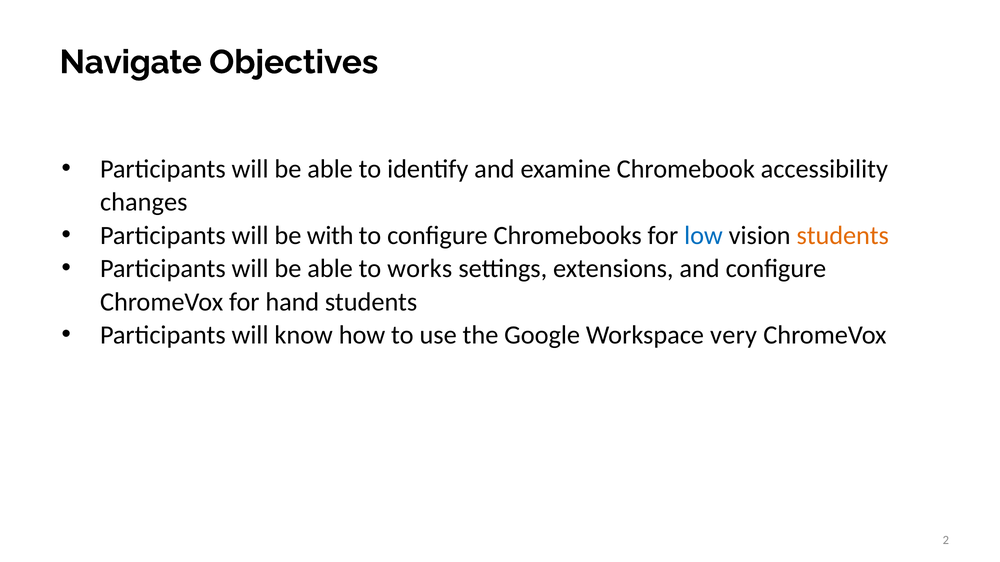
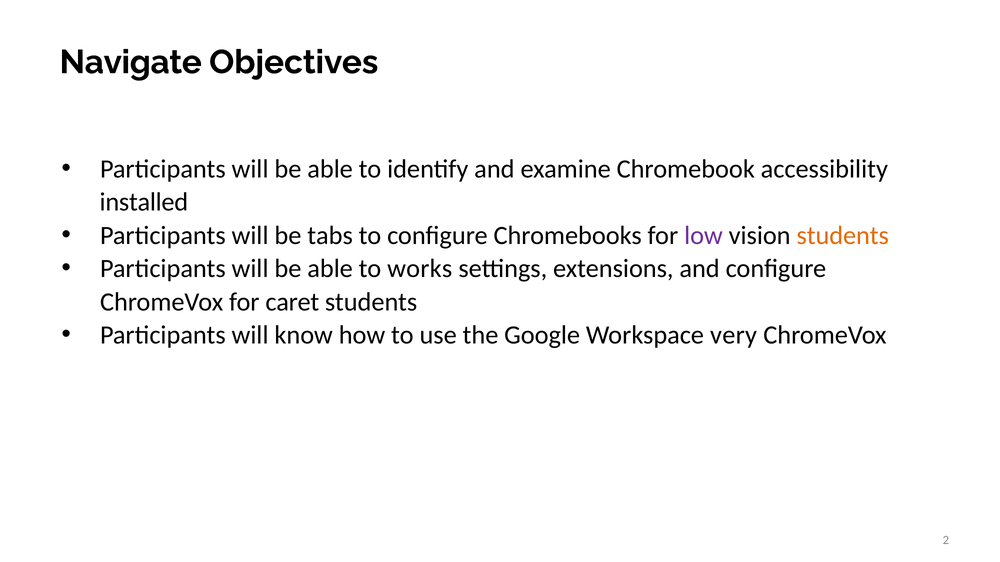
changes: changes -> installed
with: with -> tabs
low colour: blue -> purple
hand: hand -> caret
